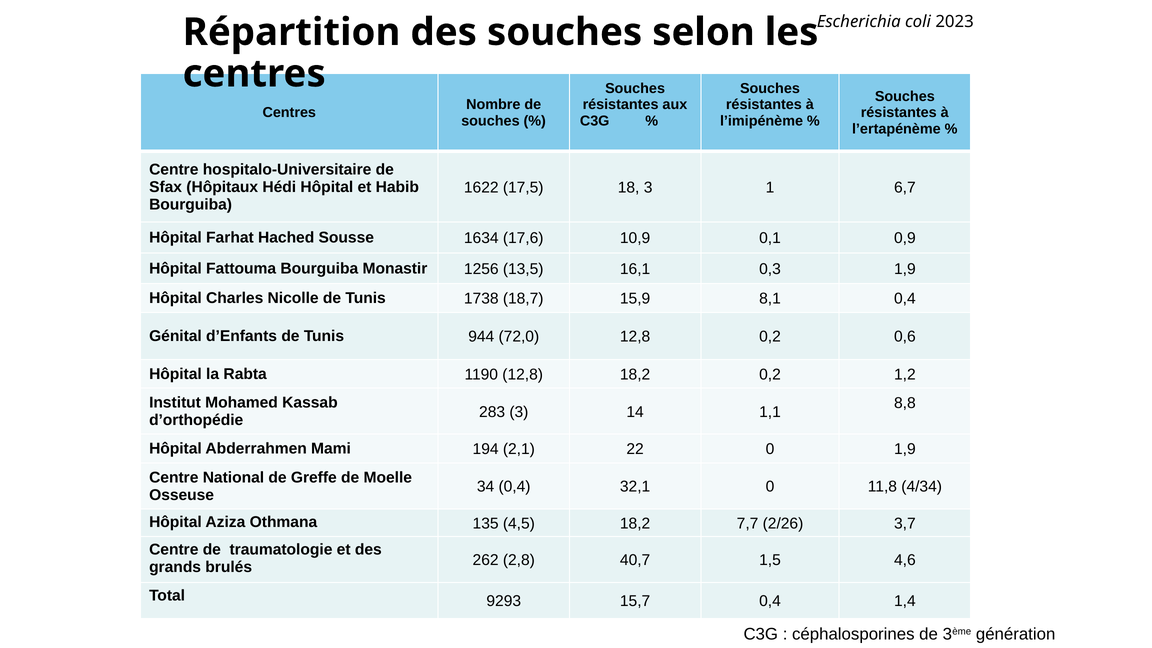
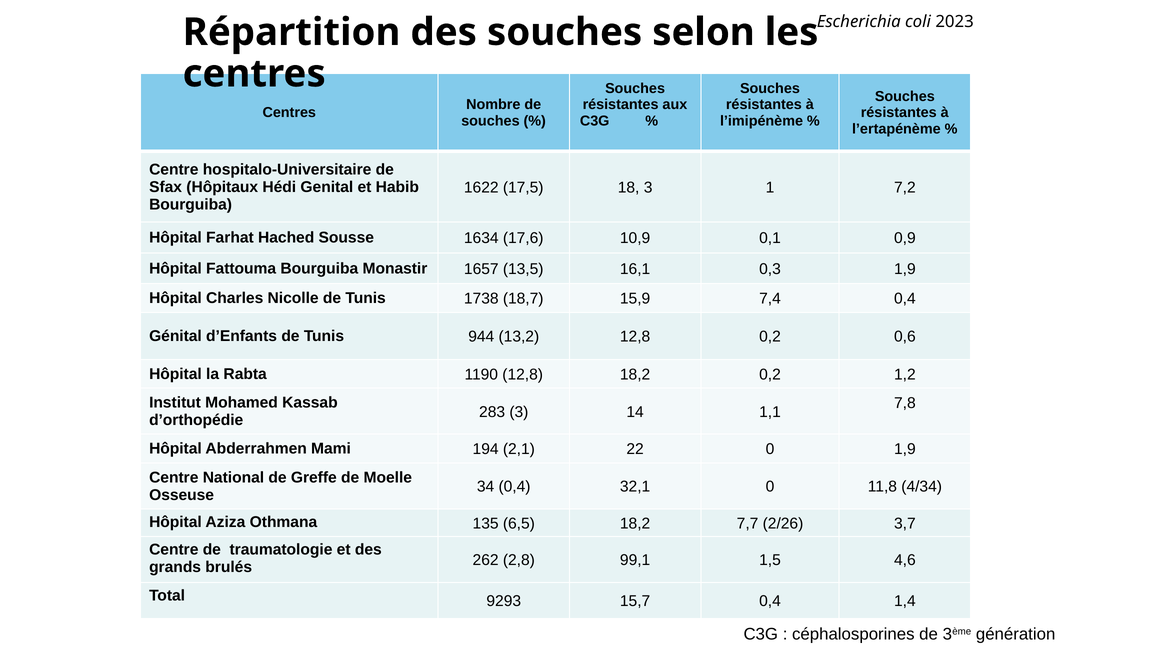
Hédi Hôpital: Hôpital -> Genital
6,7: 6,7 -> 7,2
1256: 1256 -> 1657
8,1: 8,1 -> 7,4
72,0: 72,0 -> 13,2
8,8: 8,8 -> 7,8
4,5: 4,5 -> 6,5
40,7: 40,7 -> 99,1
